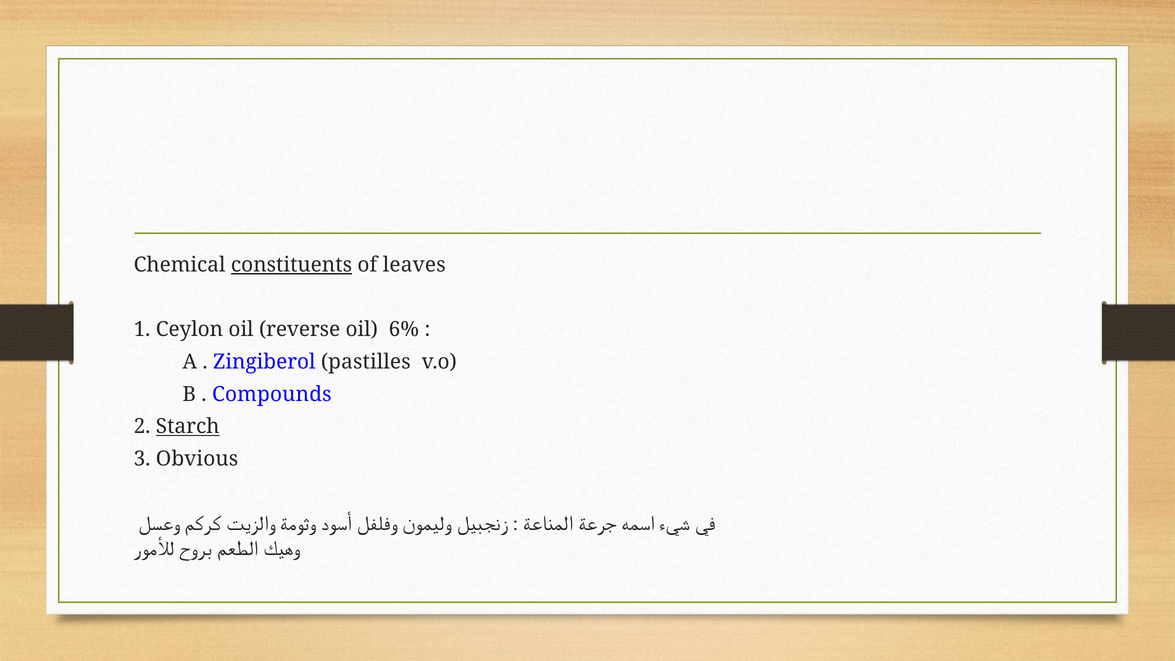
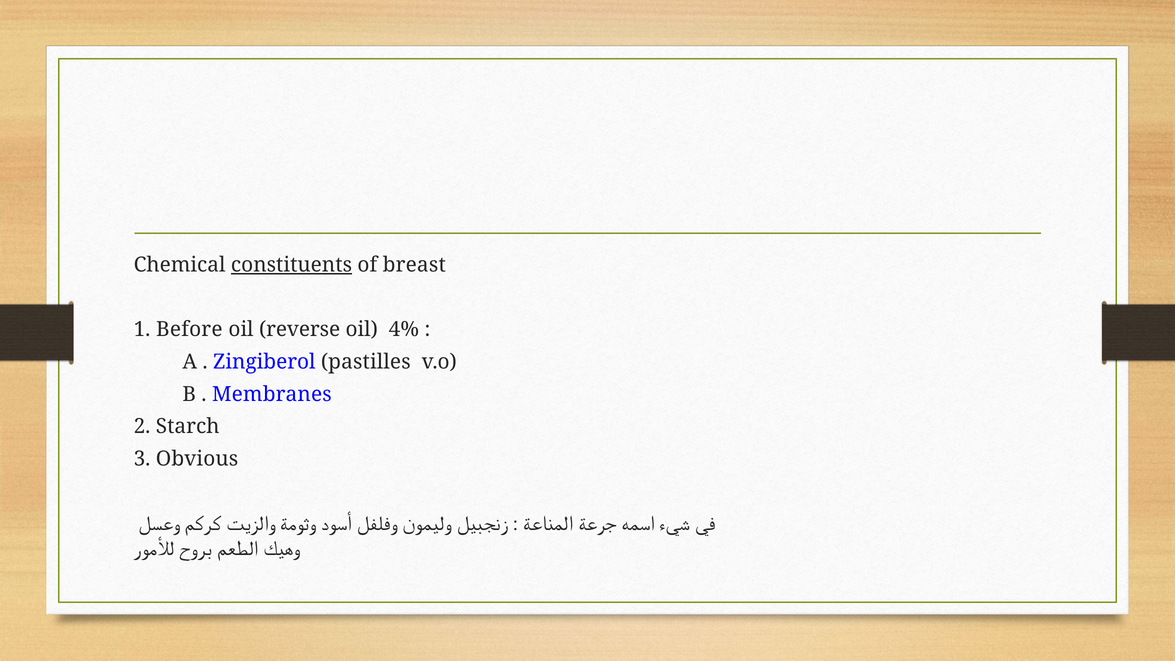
leaves: leaves -> breast
Ceylon: Ceylon -> Before
6%: 6% -> 4%
Compounds: Compounds -> Membranes
Starch underline: present -> none
